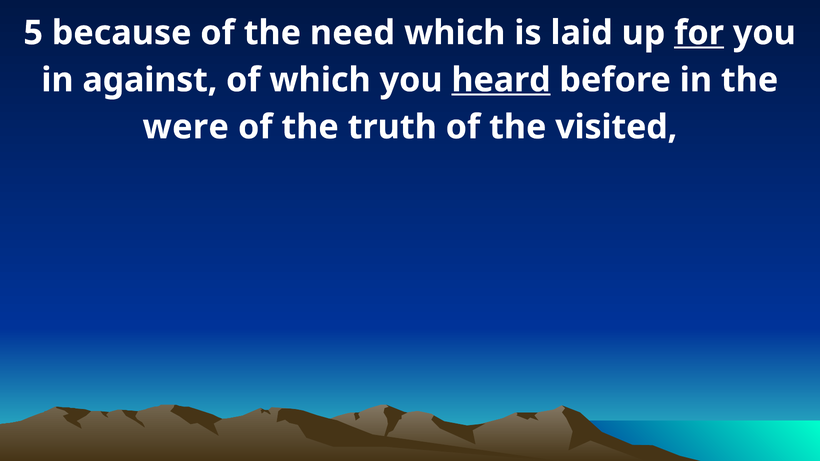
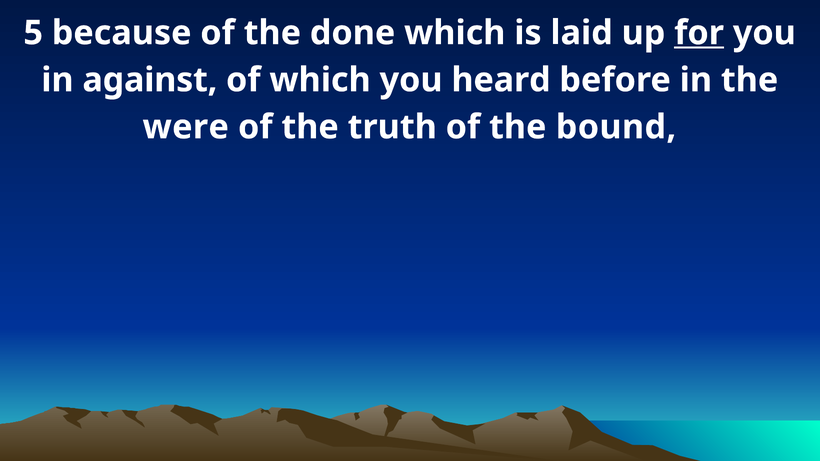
need: need -> done
heard underline: present -> none
visited: visited -> bound
